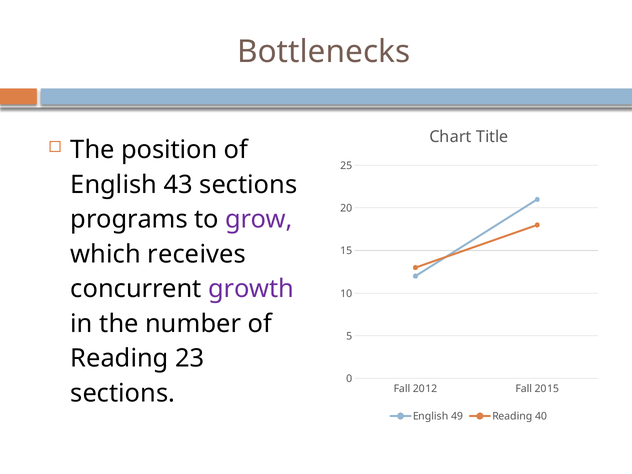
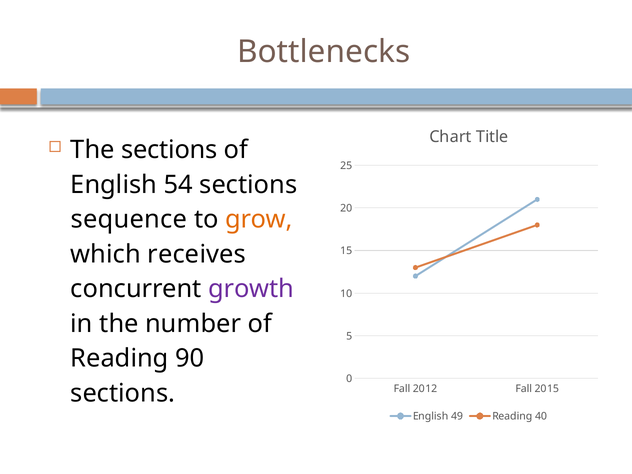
The position: position -> sections
43: 43 -> 54
programs: programs -> sequence
grow colour: purple -> orange
23: 23 -> 90
